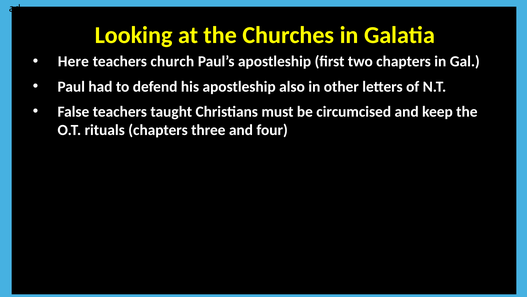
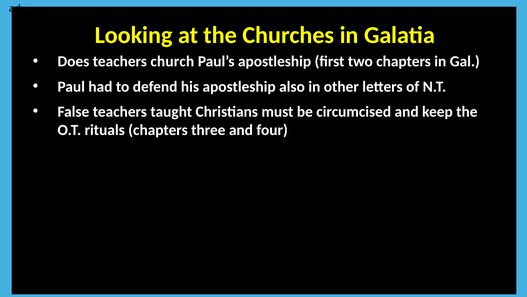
Here at (73, 61): Here -> Does
